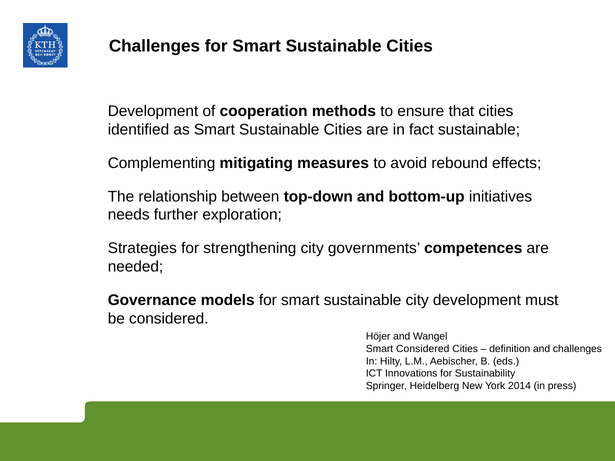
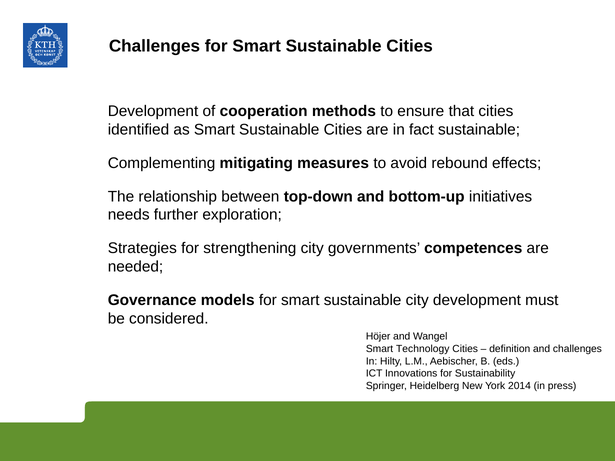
Smart Considered: Considered -> Technology
